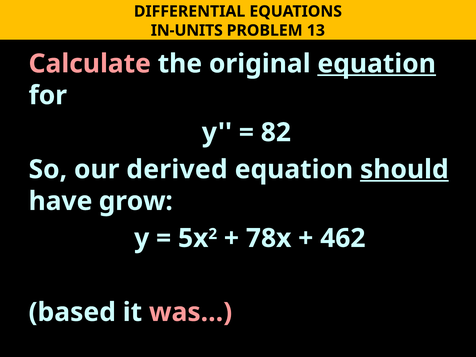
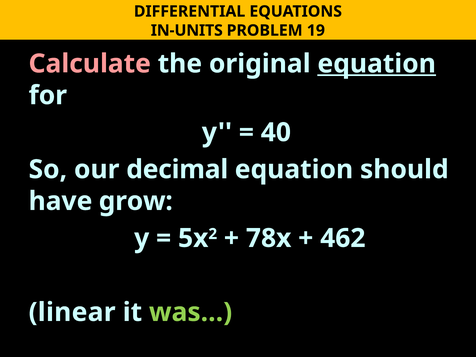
13: 13 -> 19
82: 82 -> 40
derived: derived -> decimal
should underline: present -> none
based: based -> linear
was… colour: pink -> light green
